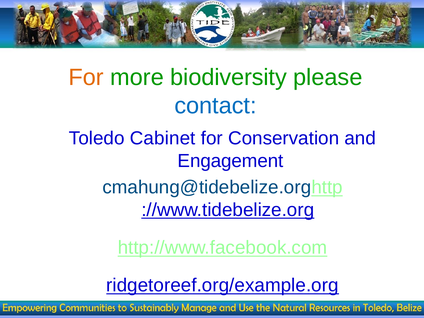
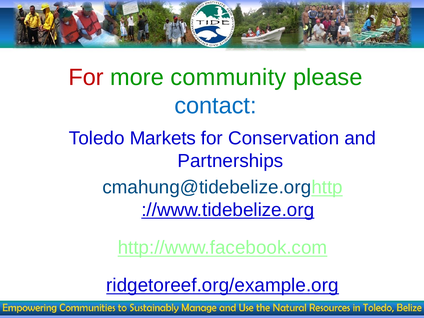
For at (86, 78) colour: orange -> red
biodiversity: biodiversity -> community
Cabinet: Cabinet -> Markets
Engagement: Engagement -> Partnerships
